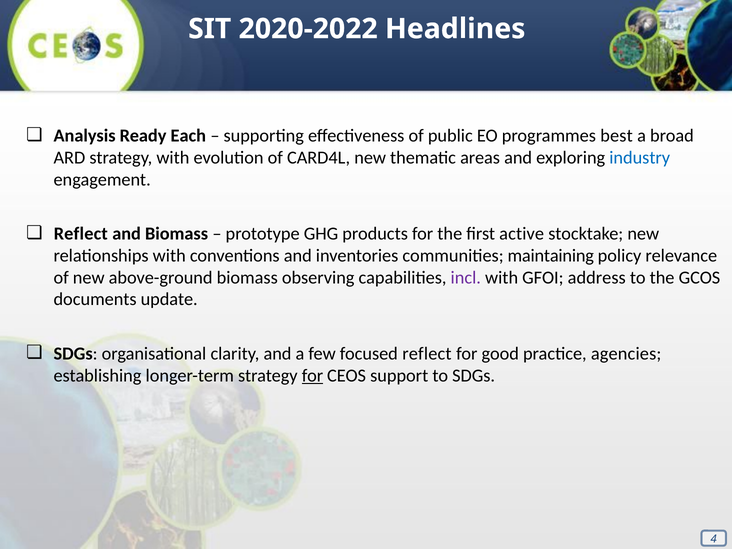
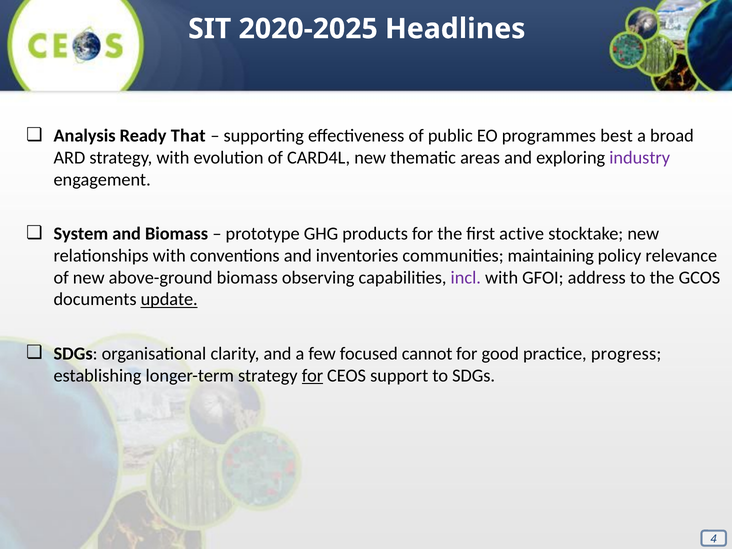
2020-2022: 2020-2022 -> 2020-2025
Each: Each -> That
industry colour: blue -> purple
Reflect at (81, 234): Reflect -> System
update underline: none -> present
focused reflect: reflect -> cannot
agencies: agencies -> progress
